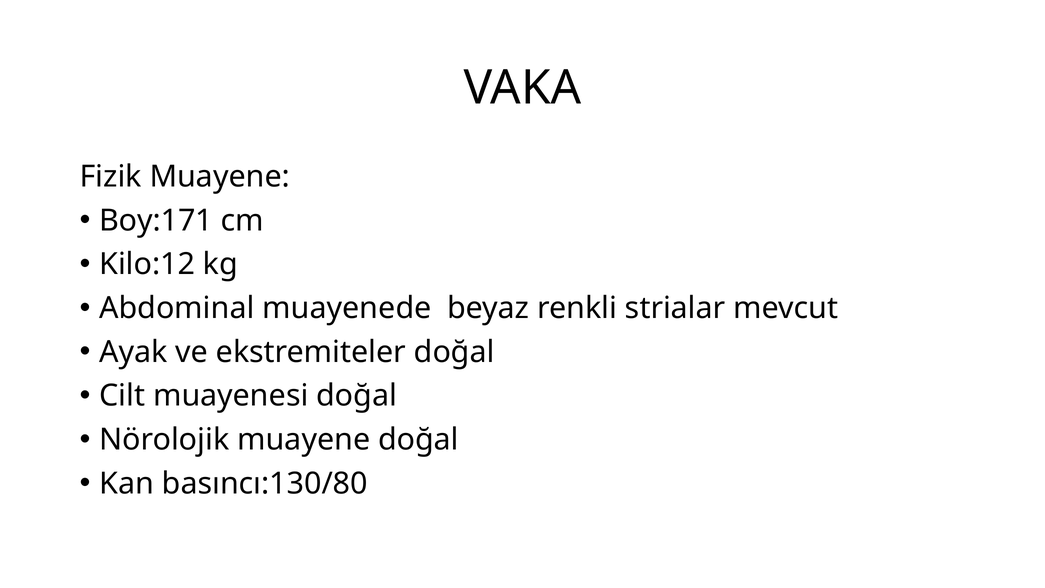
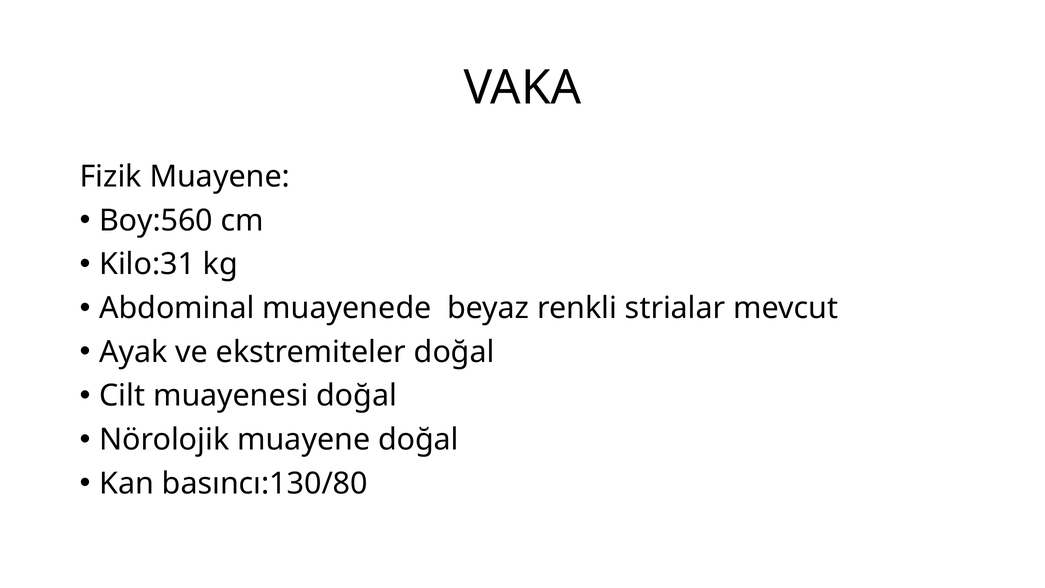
Boy:171: Boy:171 -> Boy:560
Kilo:12: Kilo:12 -> Kilo:31
